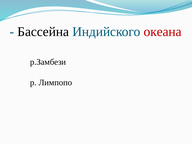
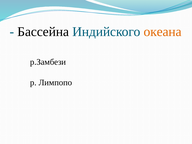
океана colour: red -> orange
